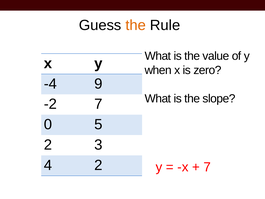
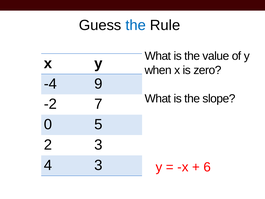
the at (136, 25) colour: orange -> blue
4 2: 2 -> 3
7 at (207, 167): 7 -> 6
